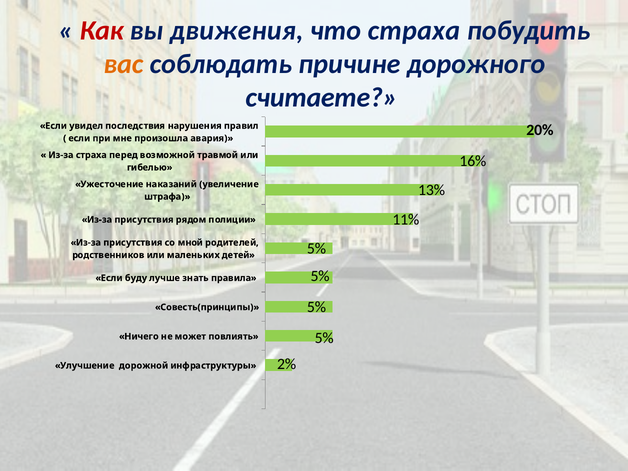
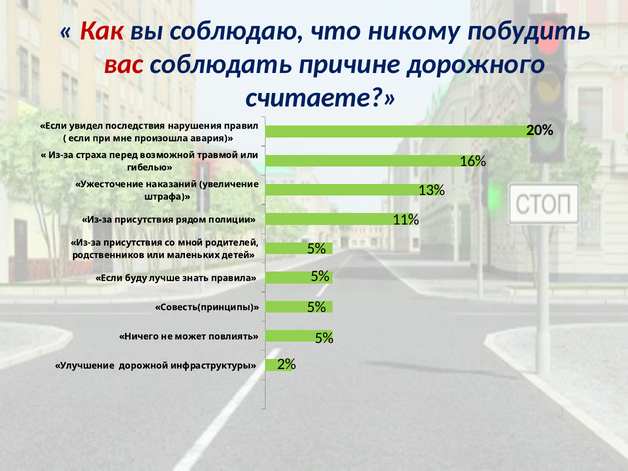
движения: движения -> соблюдаю
что страха: страха -> никому
вас colour: orange -> red
